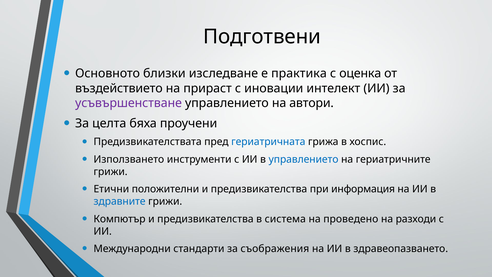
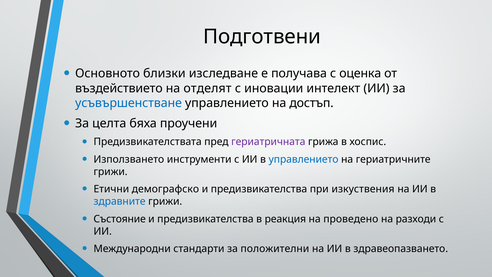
практика: практика -> получава
прираст: прираст -> отделят
усъвършенстване colour: purple -> blue
автори: автори -> достъп
гериатричната colour: blue -> purple
положителни: положителни -> демографско
информация: информация -> изкуствения
Компютър: Компютър -> Състояние
система: система -> реакция
съображения: съображения -> положителни
